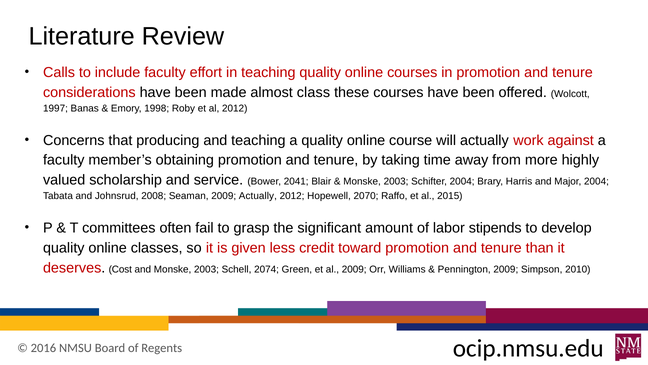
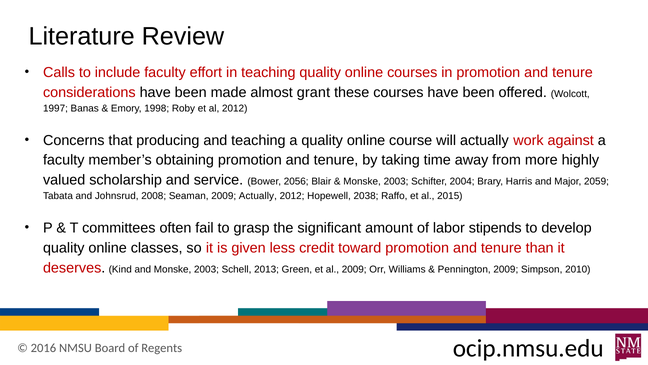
class: class -> grant
2041: 2041 -> 2056
Major 2004: 2004 -> 2059
2070: 2070 -> 2038
Cost: Cost -> Kind
2074: 2074 -> 2013
